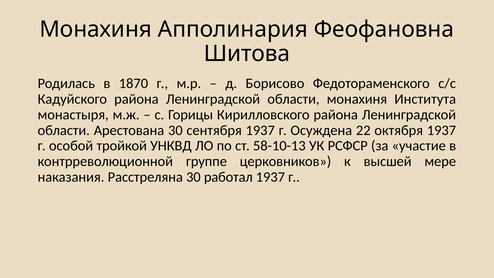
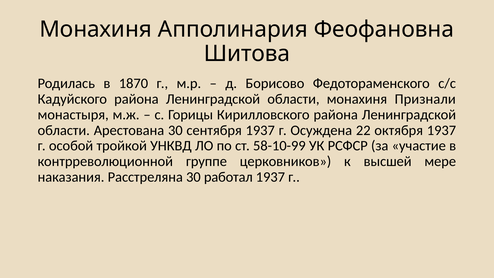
Института: Института -> Признали
58-10-13: 58-10-13 -> 58-10-99
